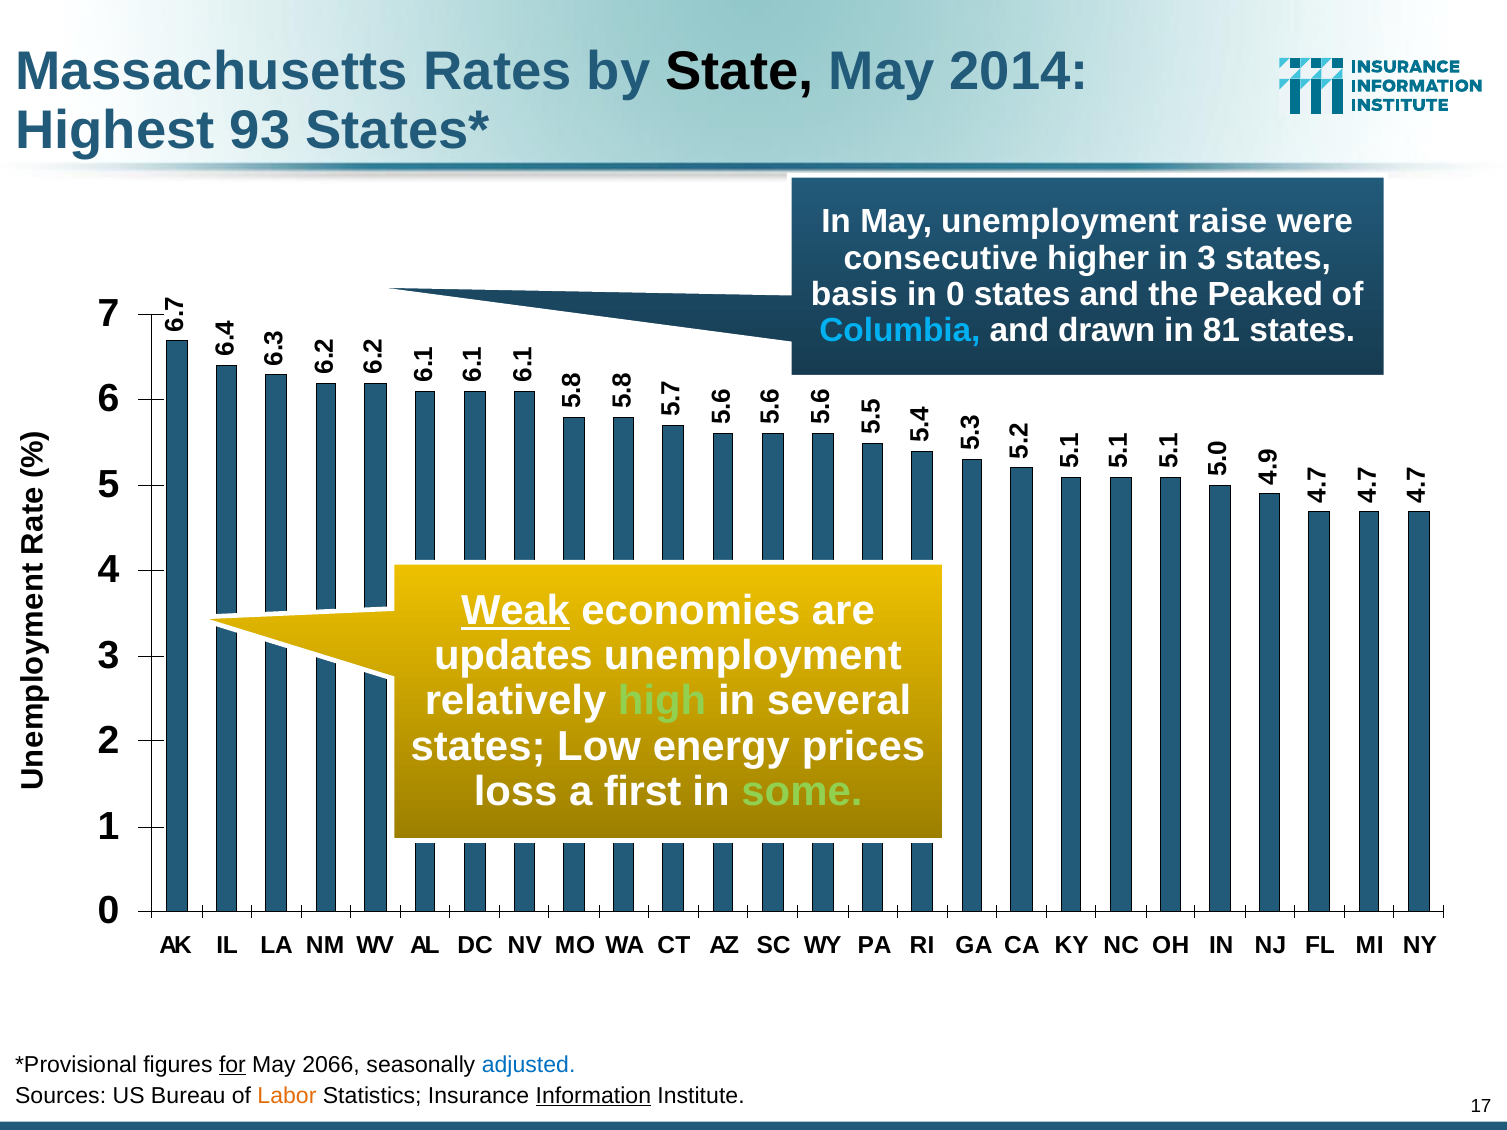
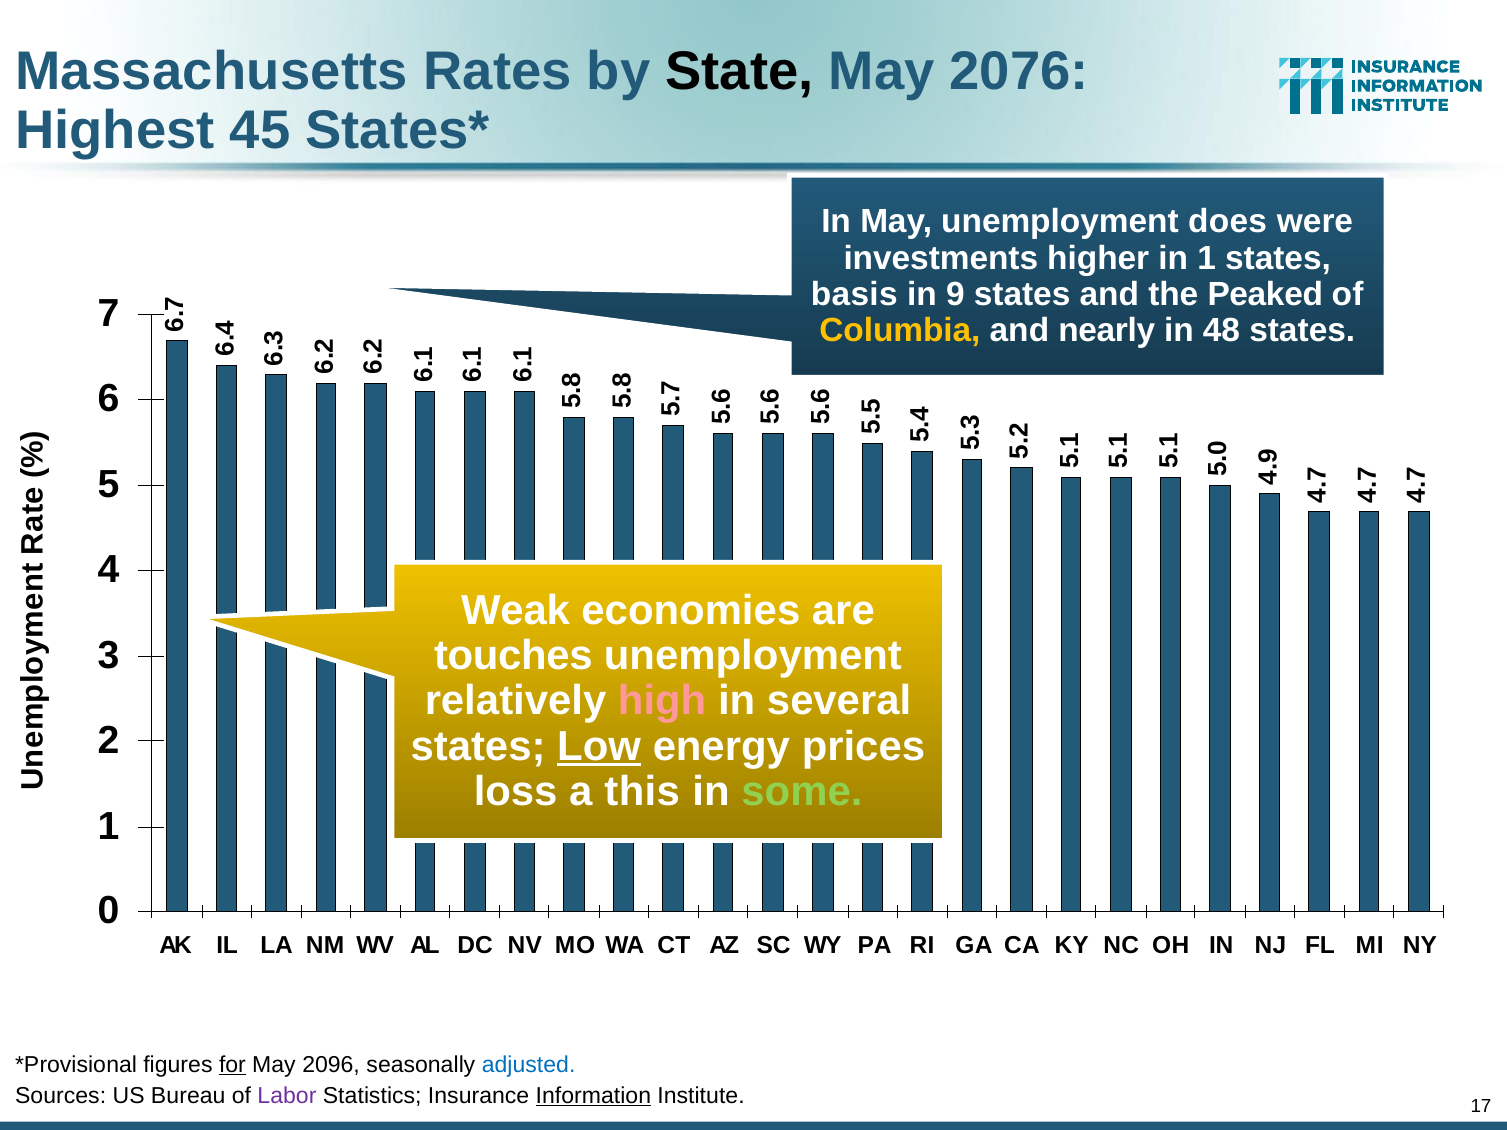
2014: 2014 -> 2076
93: 93 -> 45
raise: raise -> does
consecutive: consecutive -> investments
in 3: 3 -> 1
in 0: 0 -> 9
Columbia colour: light blue -> yellow
drawn: drawn -> nearly
81: 81 -> 48
Weak underline: present -> none
updates: updates -> touches
high colour: light green -> pink
Low underline: none -> present
first: first -> this
2066: 2066 -> 2096
Labor colour: orange -> purple
